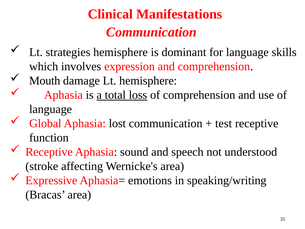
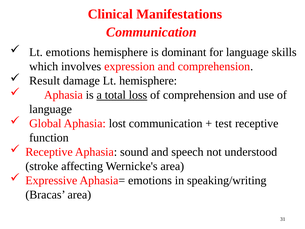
Lt strategies: strategies -> emotions
Mouth: Mouth -> Result
